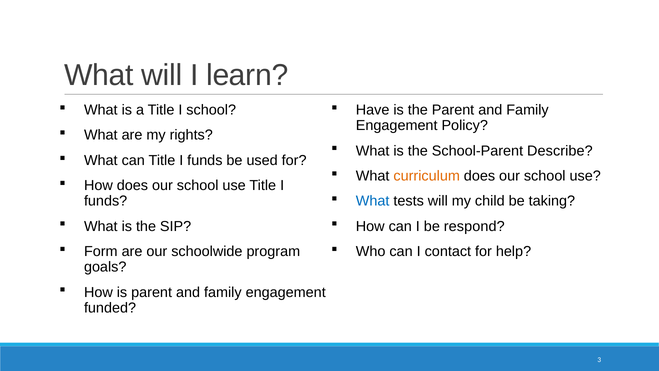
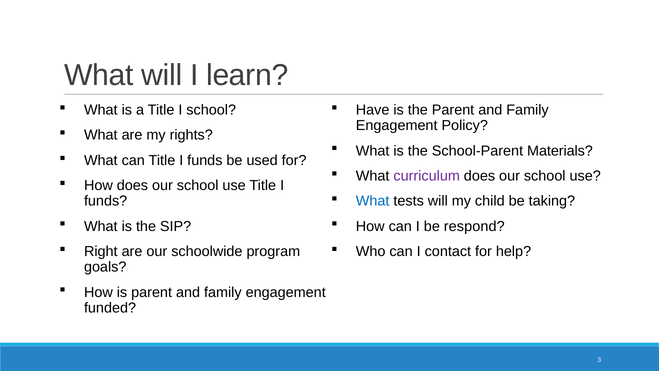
Describe: Describe -> Materials
curriculum colour: orange -> purple
Form: Form -> Right
